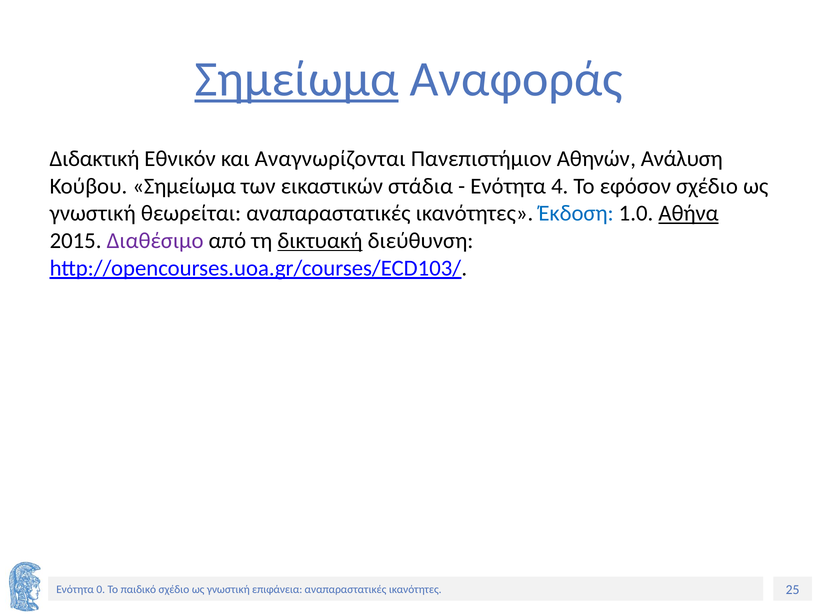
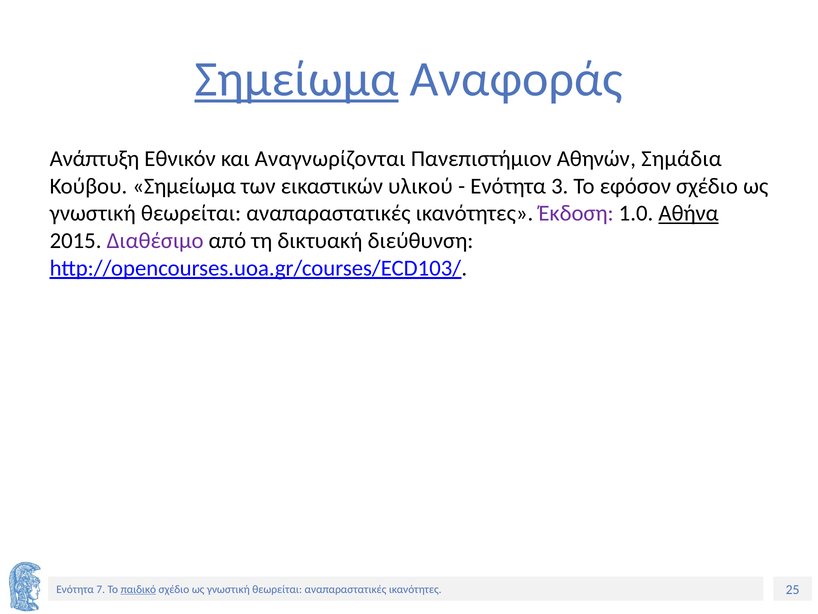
Διδακτική: Διδακτική -> Ανάπτυξη
Ανάλυση: Ανάλυση -> Σημάδια
στάδια: στάδια -> υλικού
4: 4 -> 3
Έκδοση colour: blue -> purple
δικτυακή underline: present -> none
0: 0 -> 7
παιδικό underline: none -> present
επιφάνεια at (277, 589): επιφάνεια -> θεωρείται
